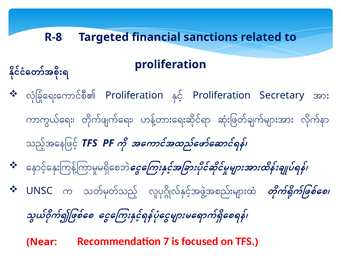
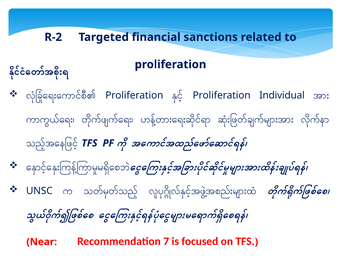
R-8: R-8 -> R-2
Secretary: Secretary -> Individual
